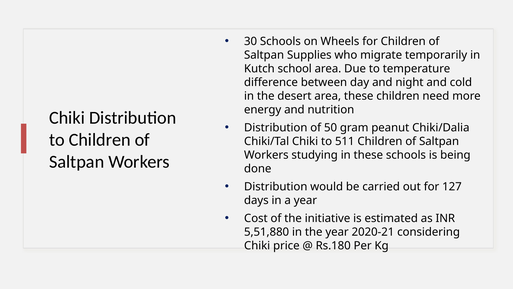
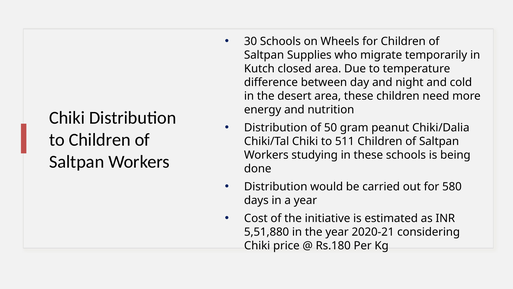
school: school -> closed
127: 127 -> 580
